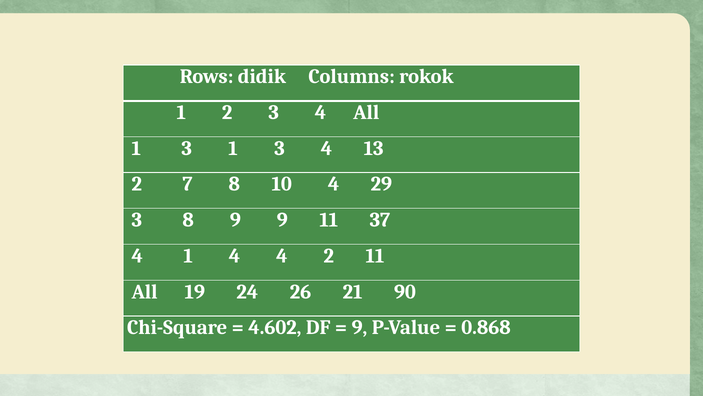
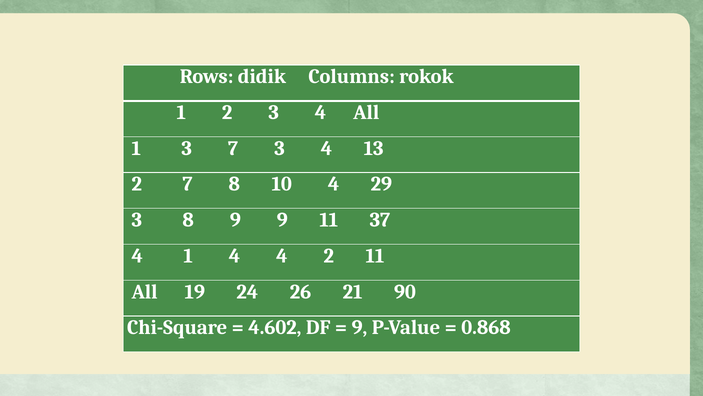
3 1: 1 -> 7
